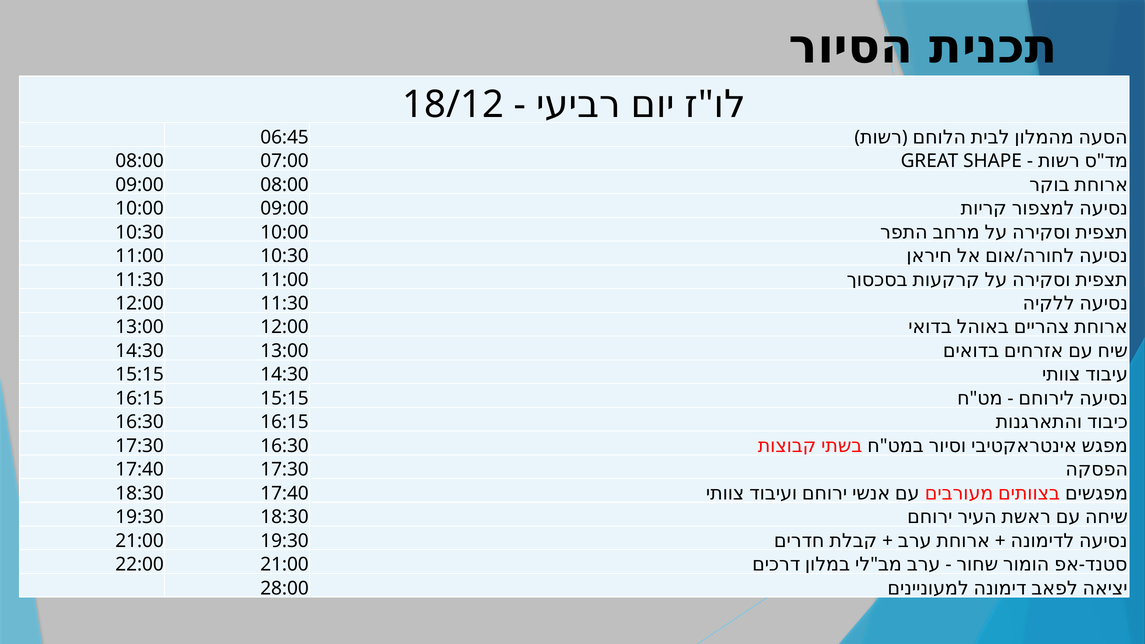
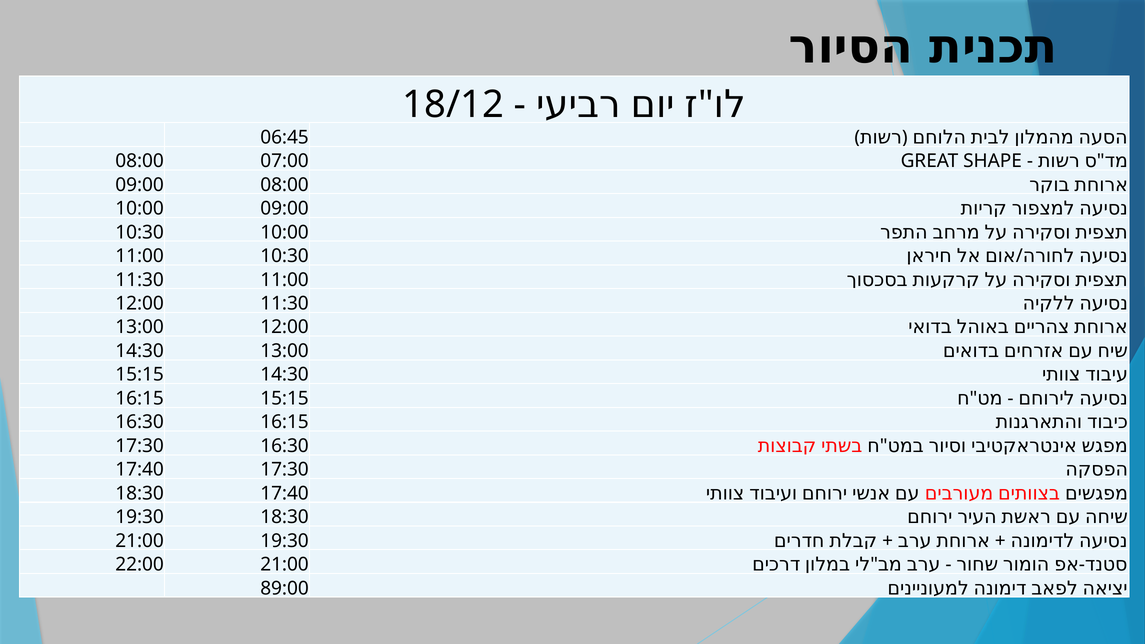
28:00: 28:00 -> 89:00
